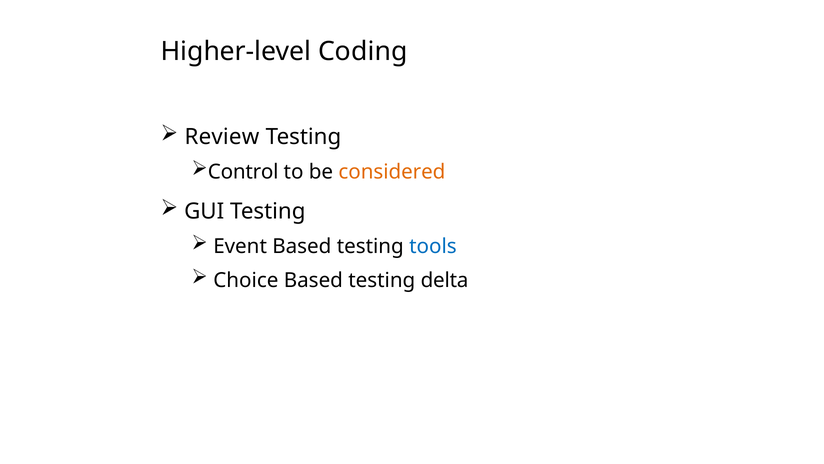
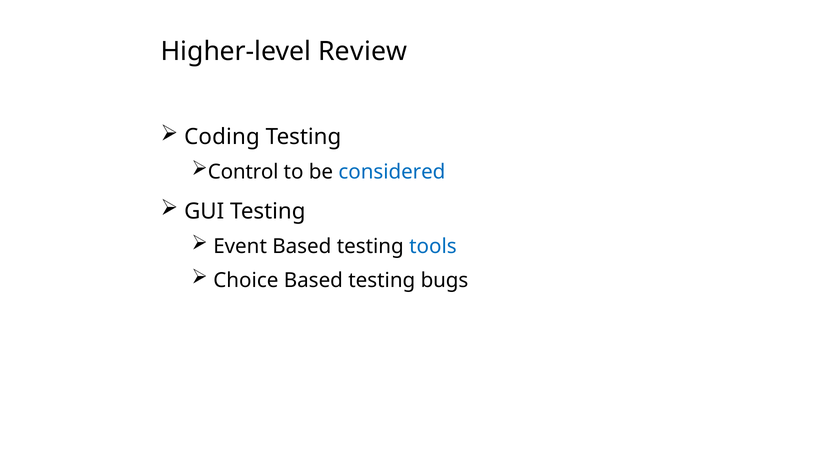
Coding: Coding -> Review
Review: Review -> Coding
considered colour: orange -> blue
delta: delta -> bugs
